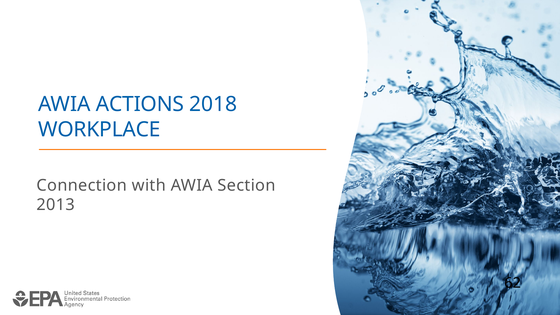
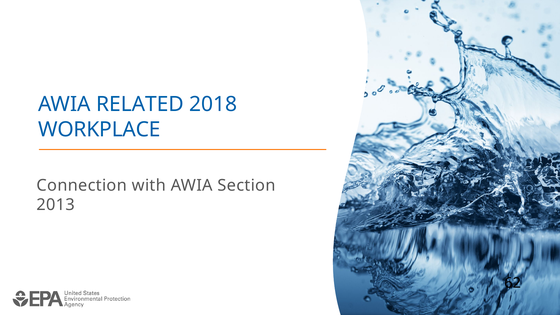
ACTIONS: ACTIONS -> RELATED
